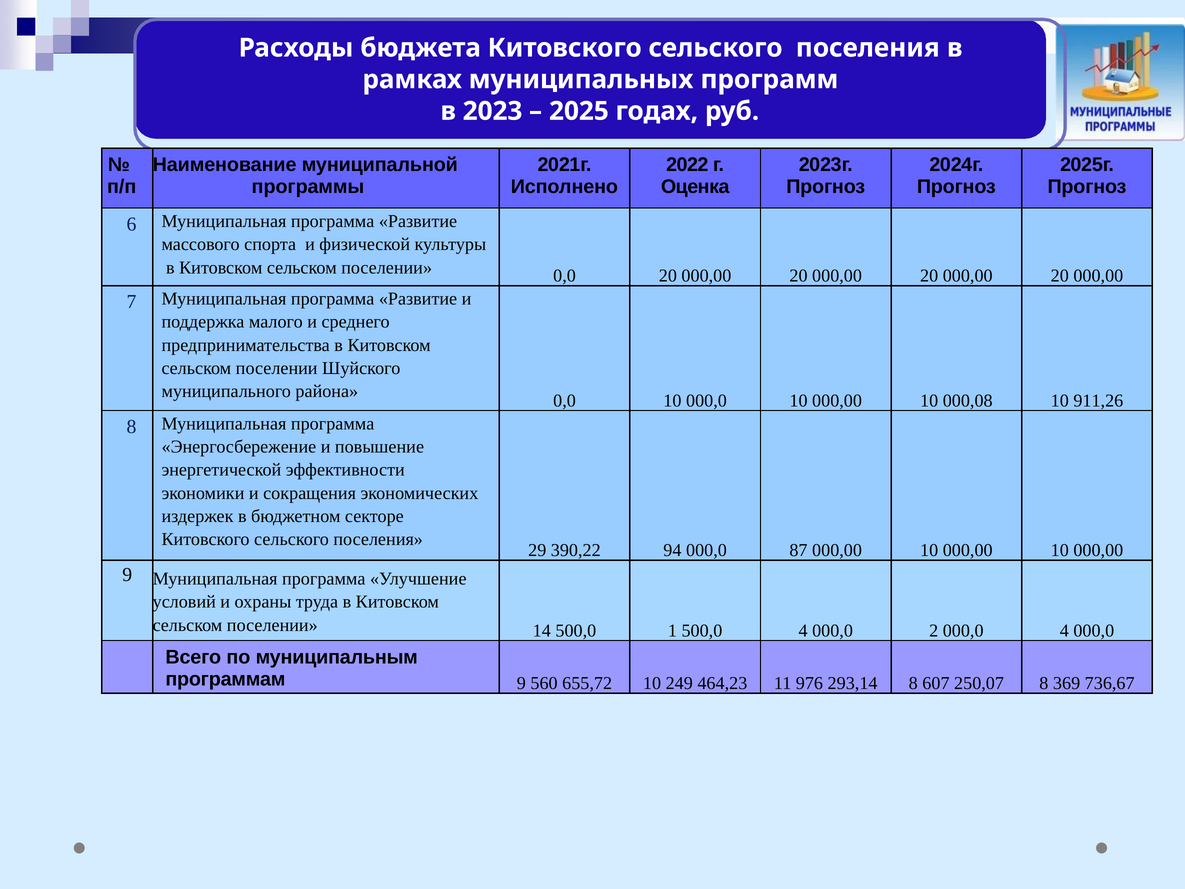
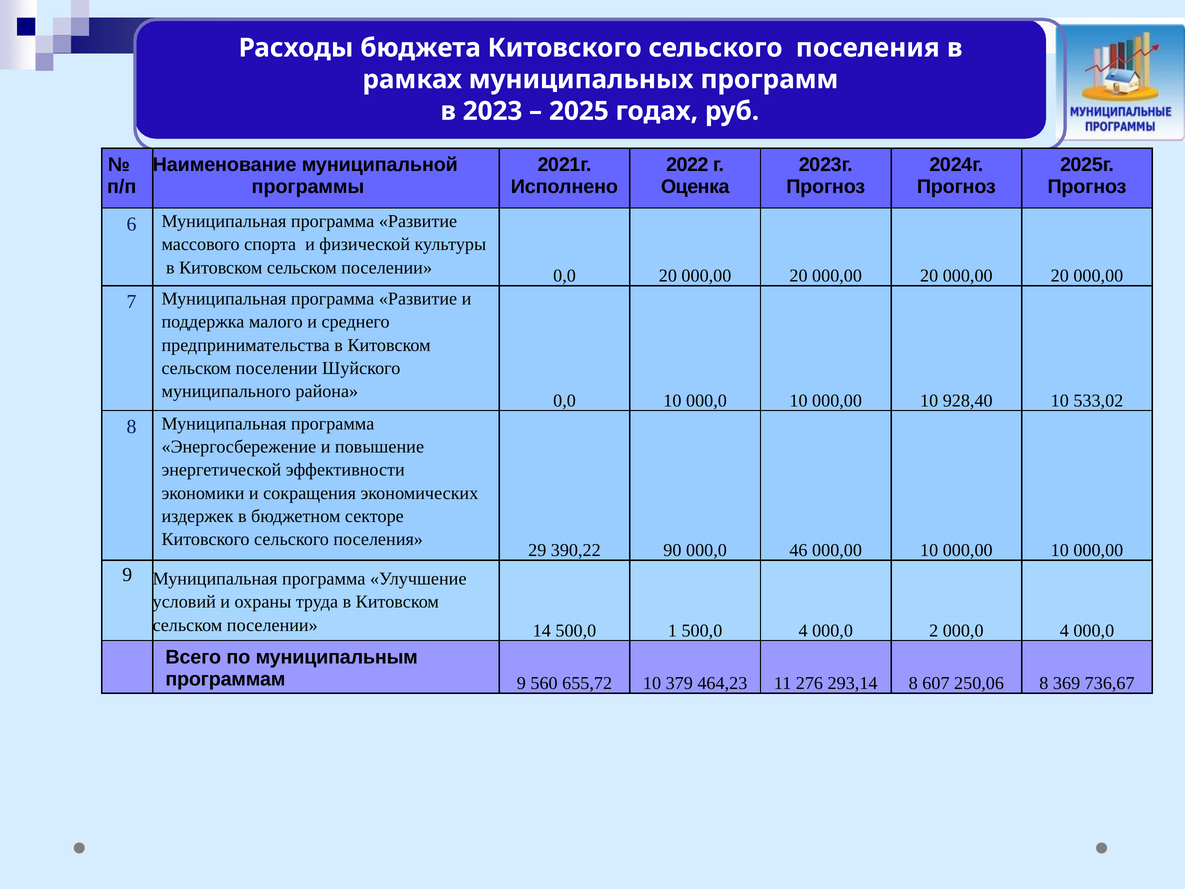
000,08: 000,08 -> 928,40
911,26: 911,26 -> 533,02
94: 94 -> 90
87: 87 -> 46
249: 249 -> 379
976: 976 -> 276
250,07: 250,07 -> 250,06
